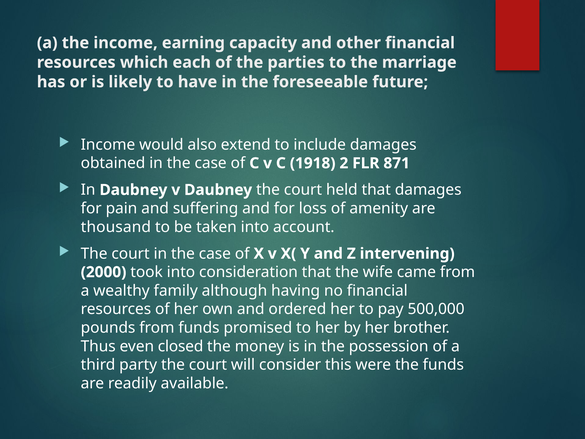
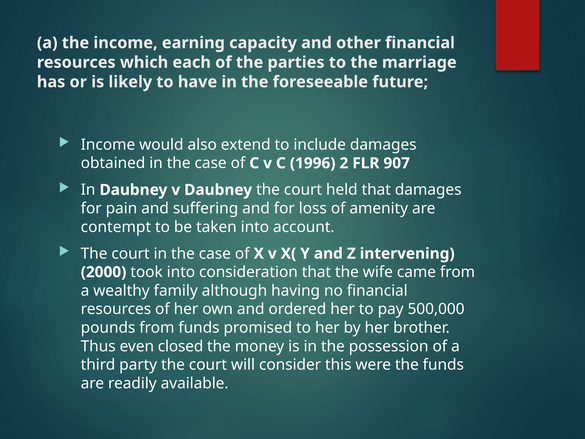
1918: 1918 -> 1996
871: 871 -> 907
thousand: thousand -> contempt
